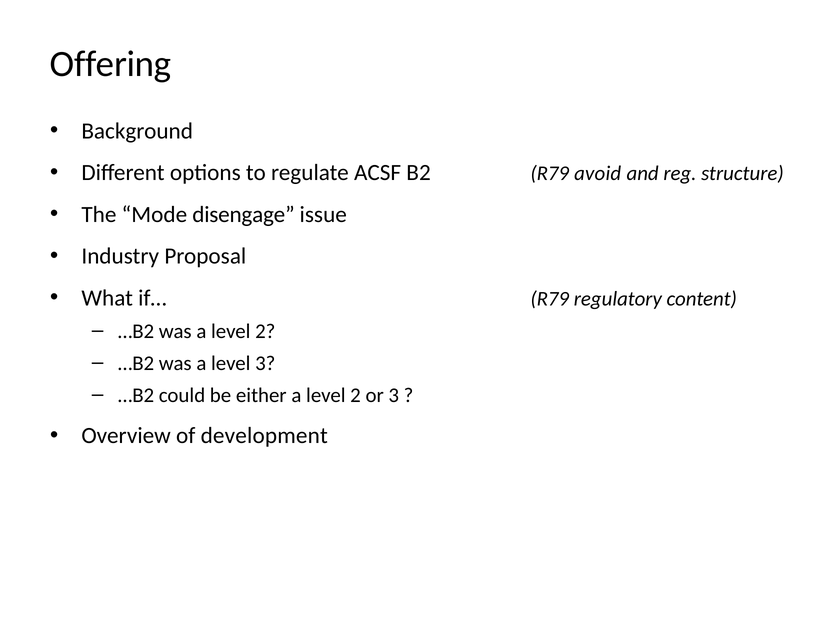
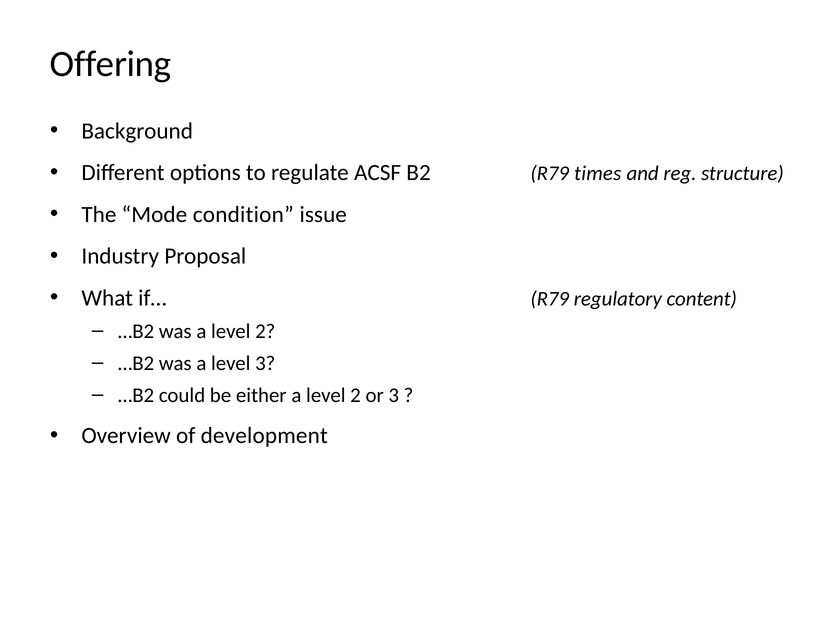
avoid: avoid -> times
disengage: disengage -> condition
